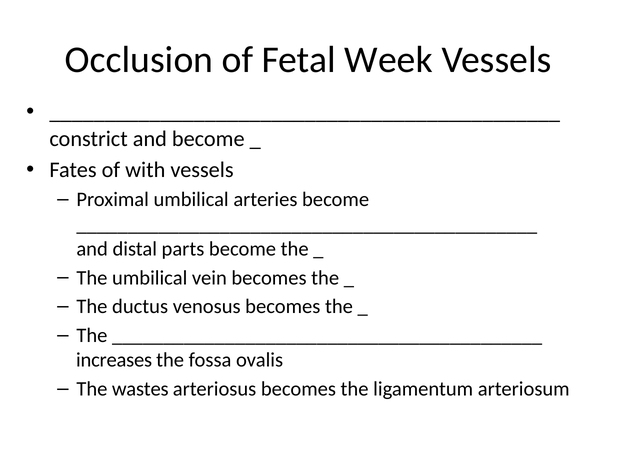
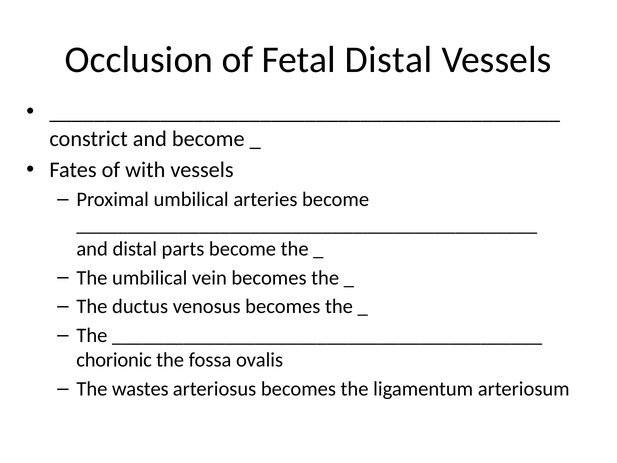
Fetal Week: Week -> Distal
increases: increases -> chorionic
